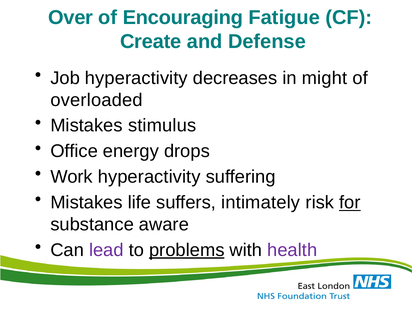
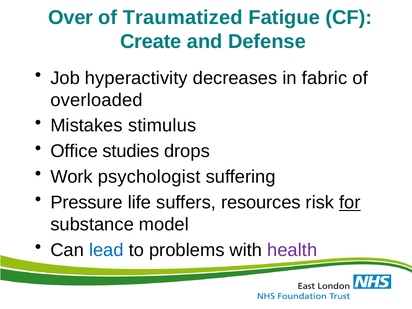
Encouraging: Encouraging -> Traumatized
might: might -> fabric
energy: energy -> studies
Work hyperactivity: hyperactivity -> psychologist
Mistakes at (87, 203): Mistakes -> Pressure
intimately: intimately -> resources
aware: aware -> model
lead colour: purple -> blue
problems underline: present -> none
